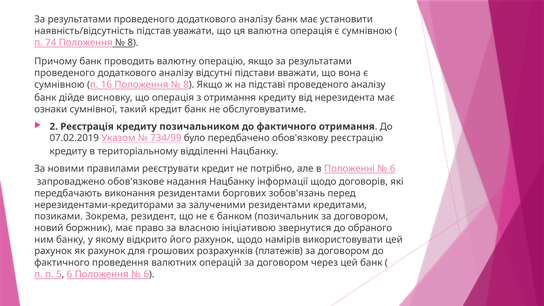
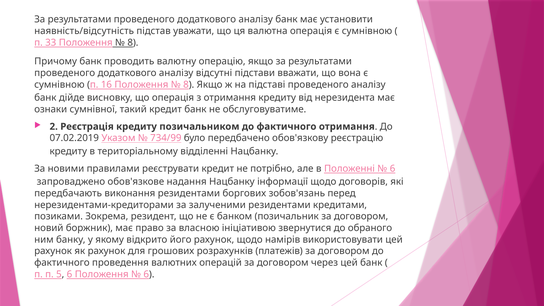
74: 74 -> 33
